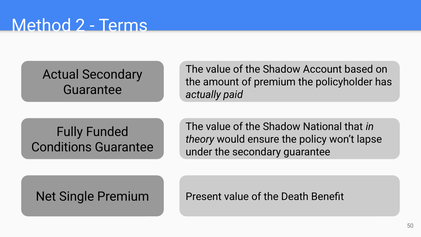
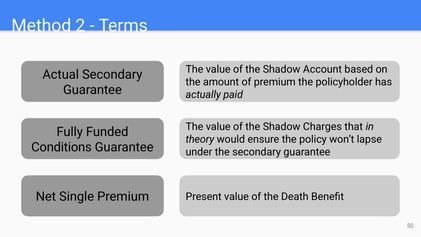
National: National -> Charges
